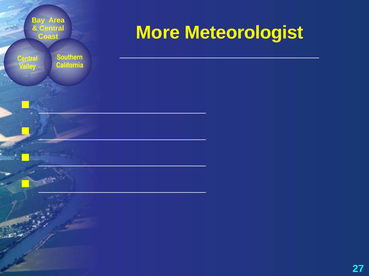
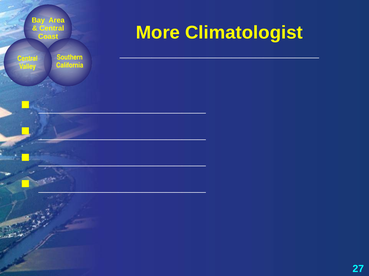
Meteorologist: Meteorologist -> Climatologist
